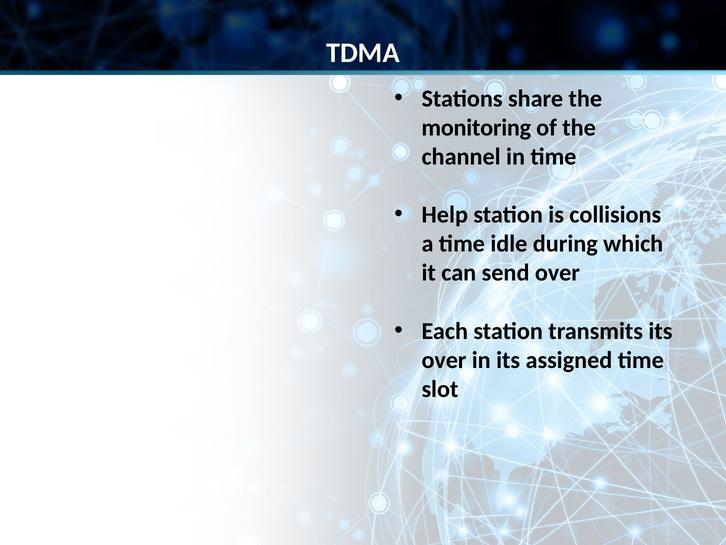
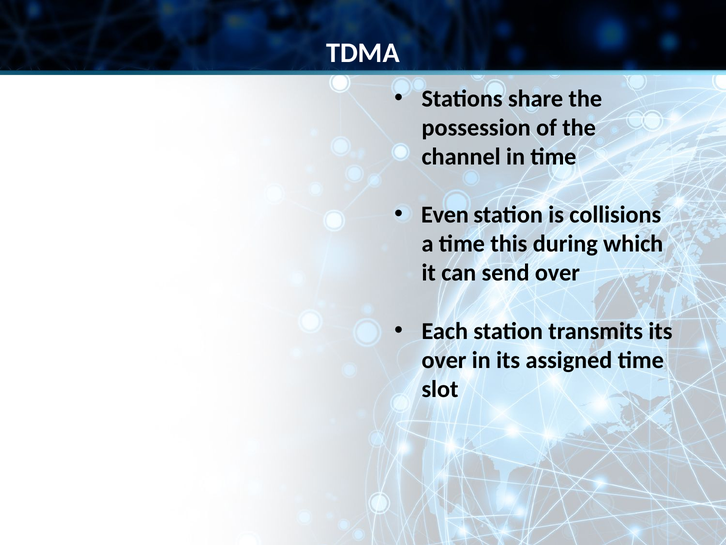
monitoring: monitoring -> possession
Help: Help -> Even
idle: idle -> this
